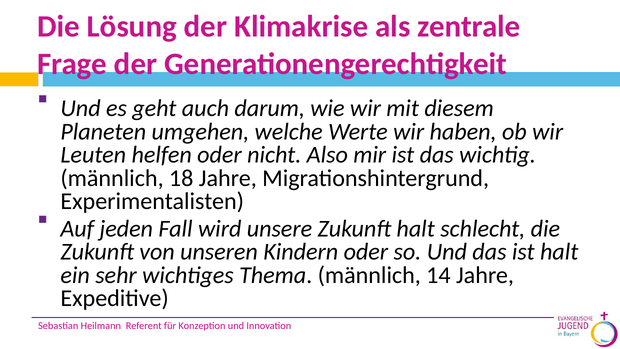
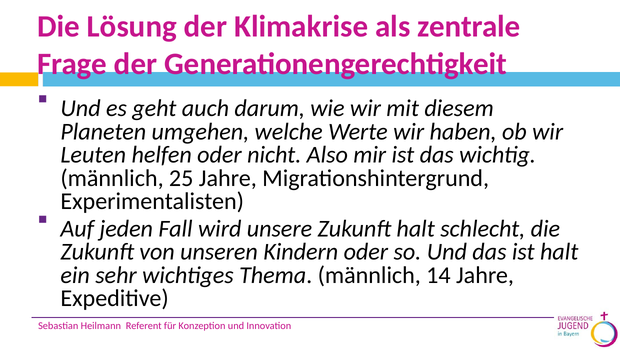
18: 18 -> 25
